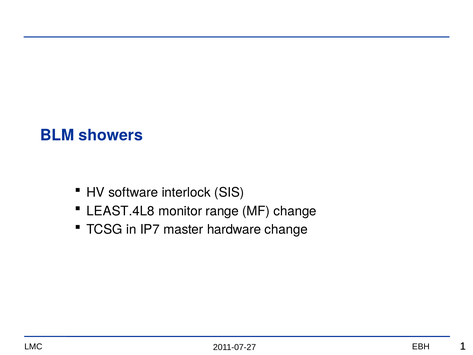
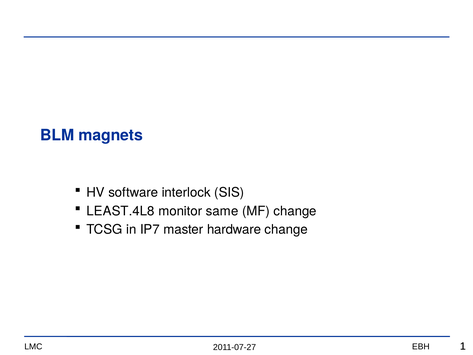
showers: showers -> magnets
range: range -> same
